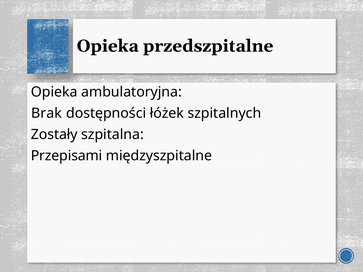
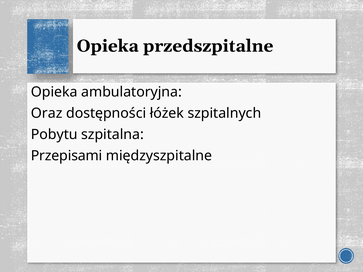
Brak: Brak -> Oraz
Zostały: Zostały -> Pobytu
